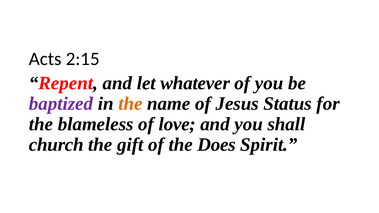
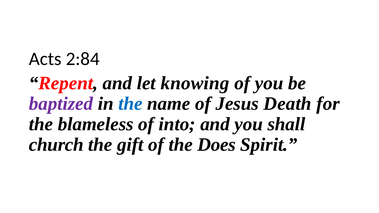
2:15: 2:15 -> 2:84
whatever: whatever -> knowing
the at (130, 104) colour: orange -> blue
Status: Status -> Death
love: love -> into
